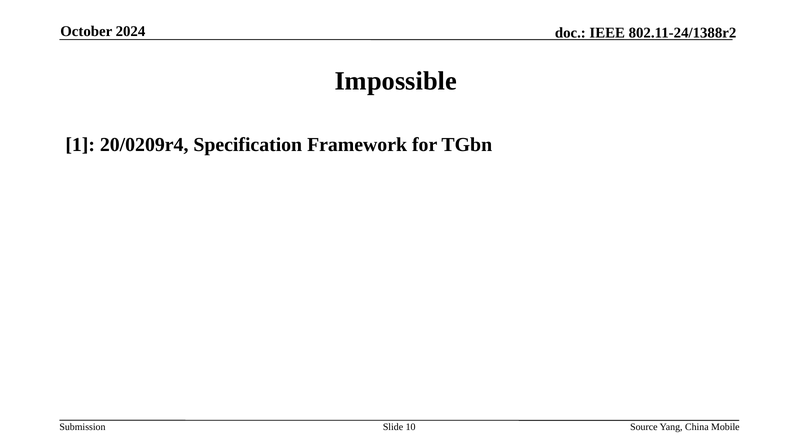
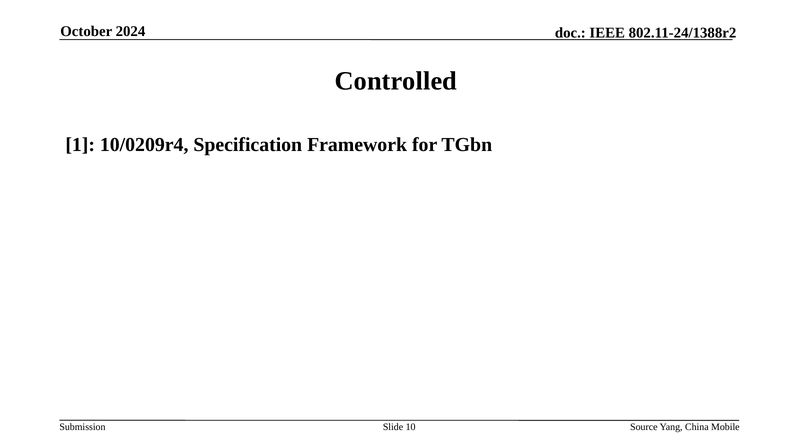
Impossible: Impossible -> Controlled
20/0209r4: 20/0209r4 -> 10/0209r4
